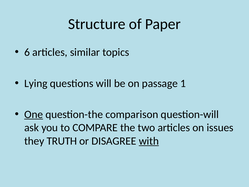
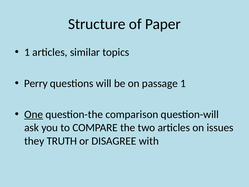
6 at (27, 52): 6 -> 1
Lying: Lying -> Perry
with underline: present -> none
